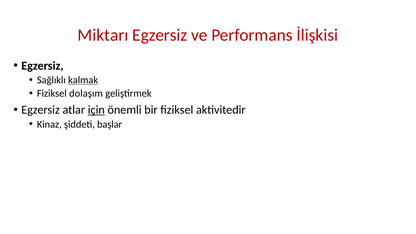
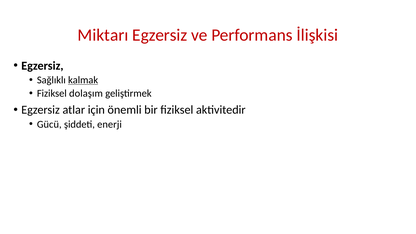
için underline: present -> none
Kinaz: Kinaz -> Gücü
başlar: başlar -> enerji
